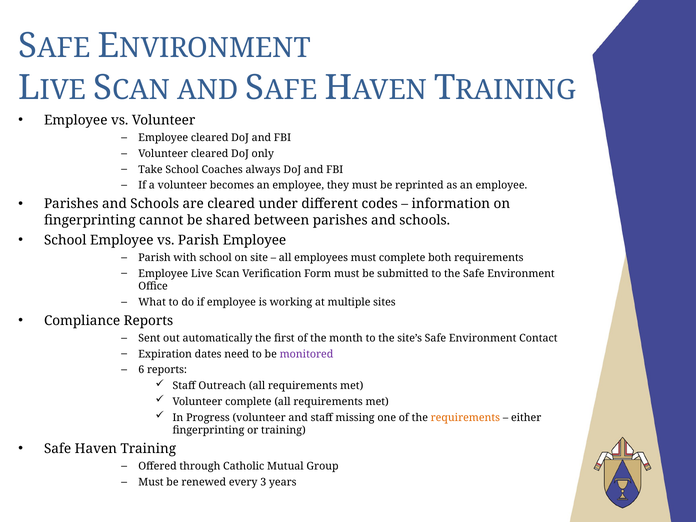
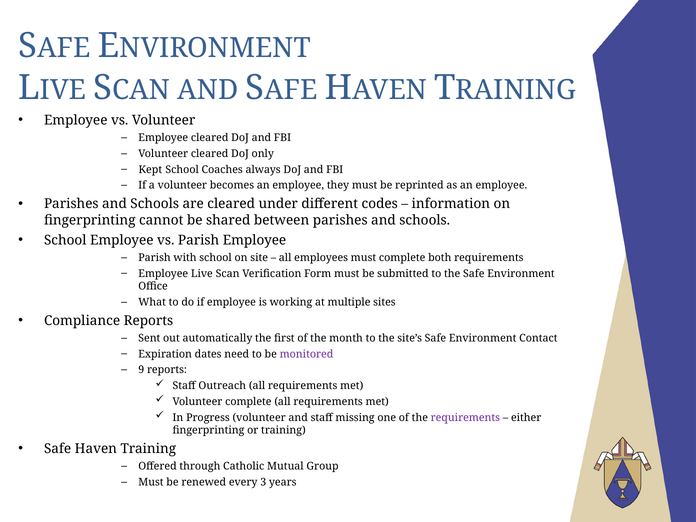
Take: Take -> Kept
6: 6 -> 9
requirements at (465, 418) colour: orange -> purple
